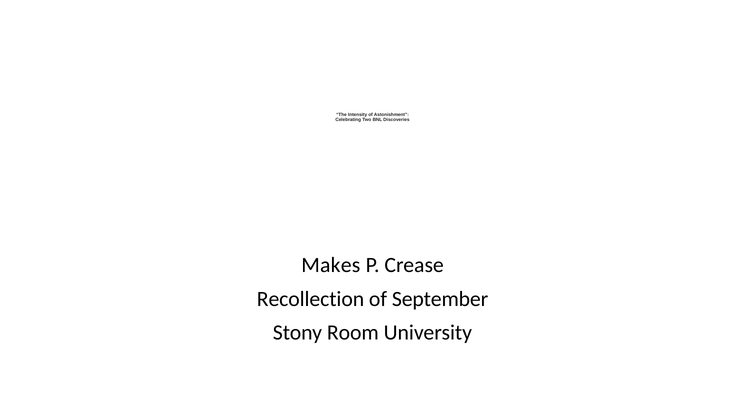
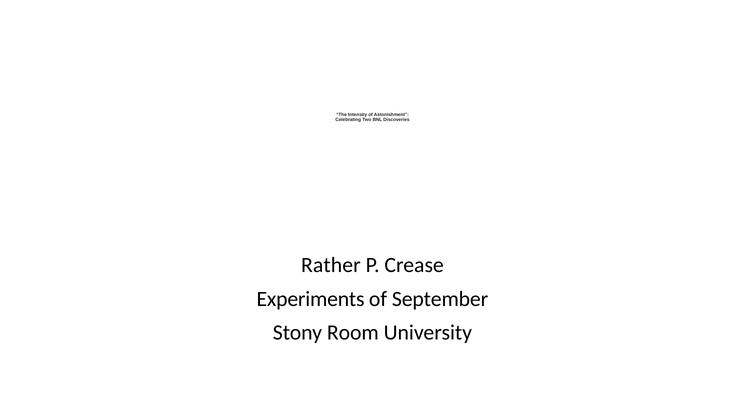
Makes: Makes -> Rather
Recollection: Recollection -> Experiments
